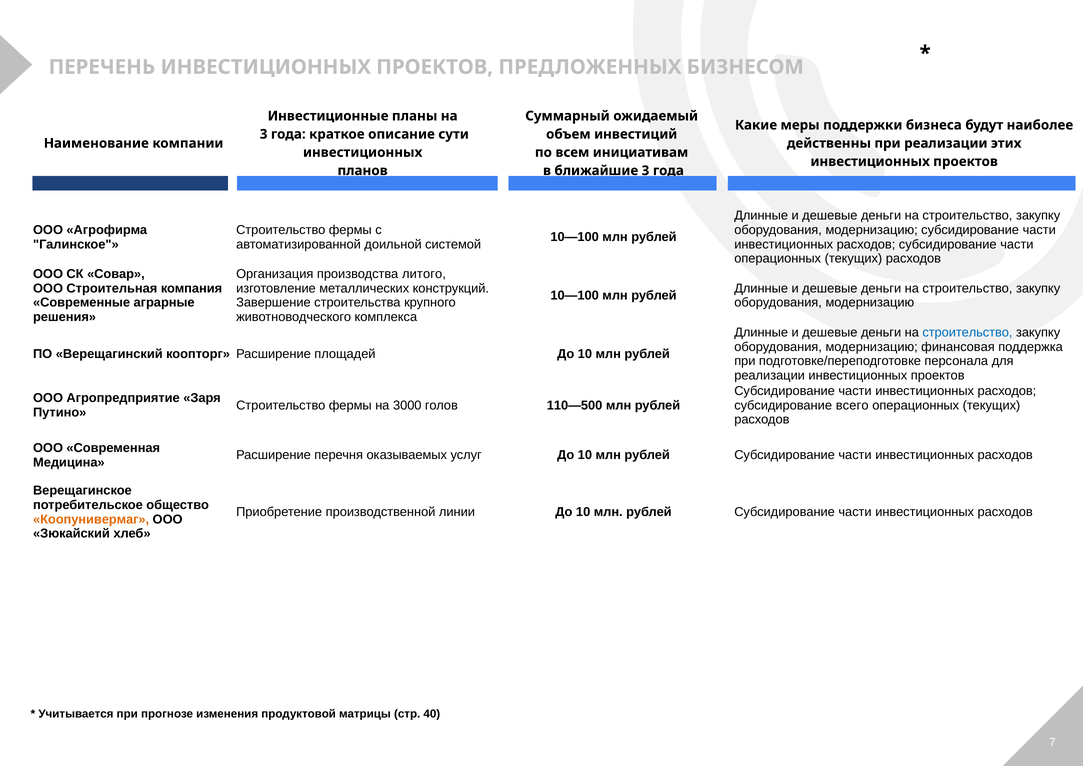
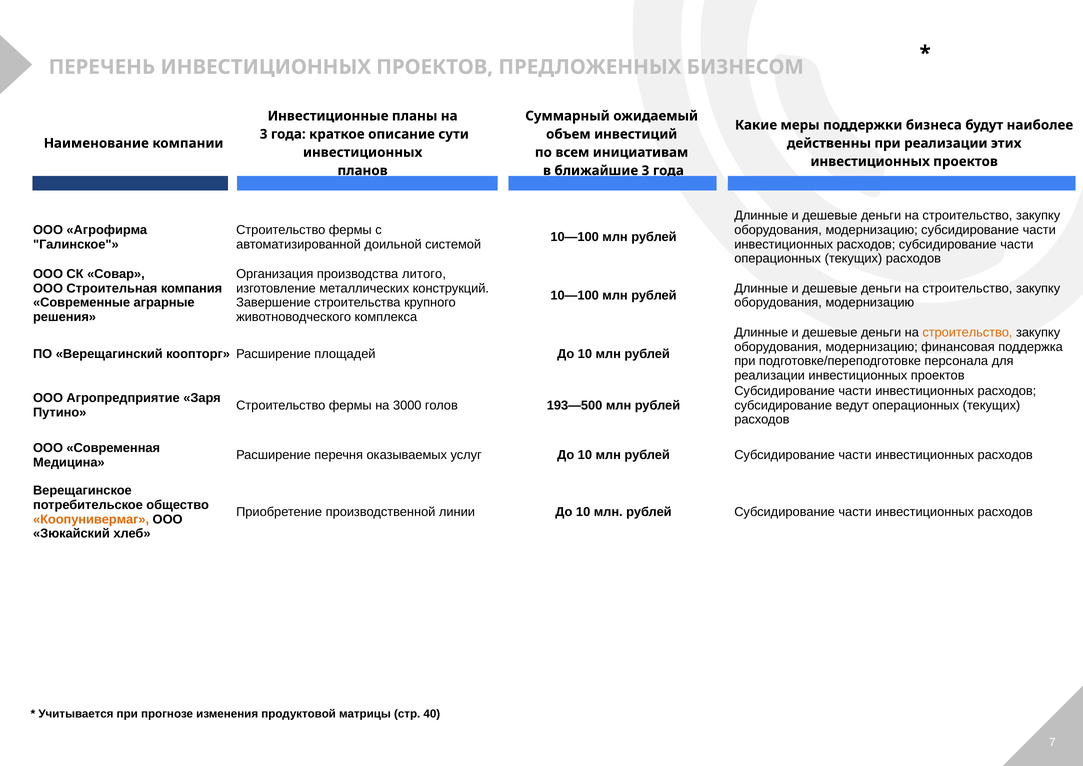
строительство at (967, 332) colour: blue -> orange
110—500: 110—500 -> 193—500
всего: всего -> ведут
